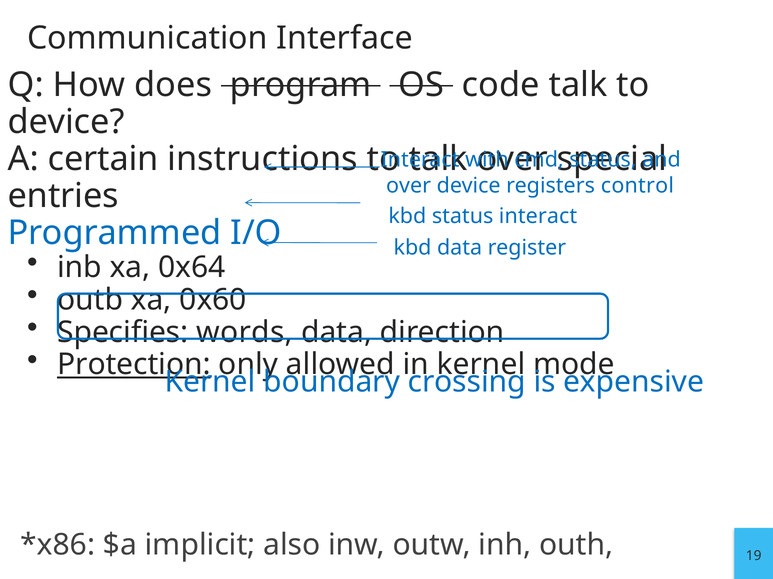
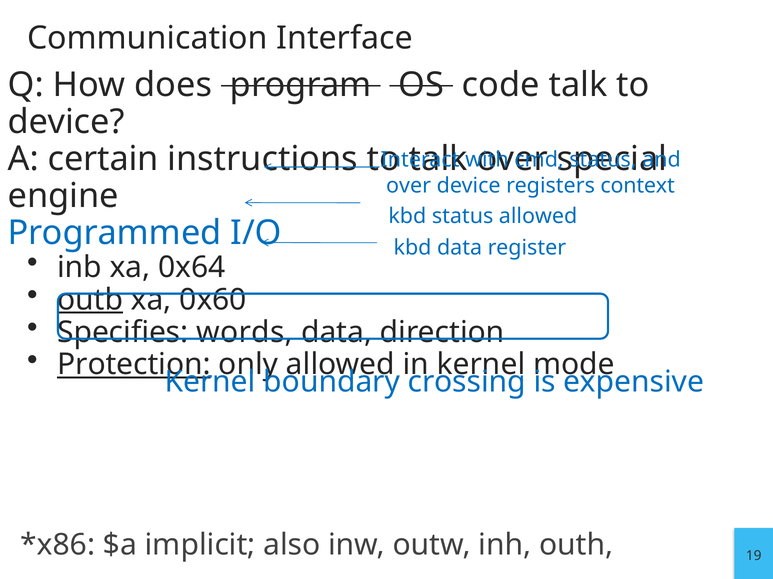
control: control -> context
entries: entries -> engine
status interact: interact -> allowed
outb underline: none -> present
